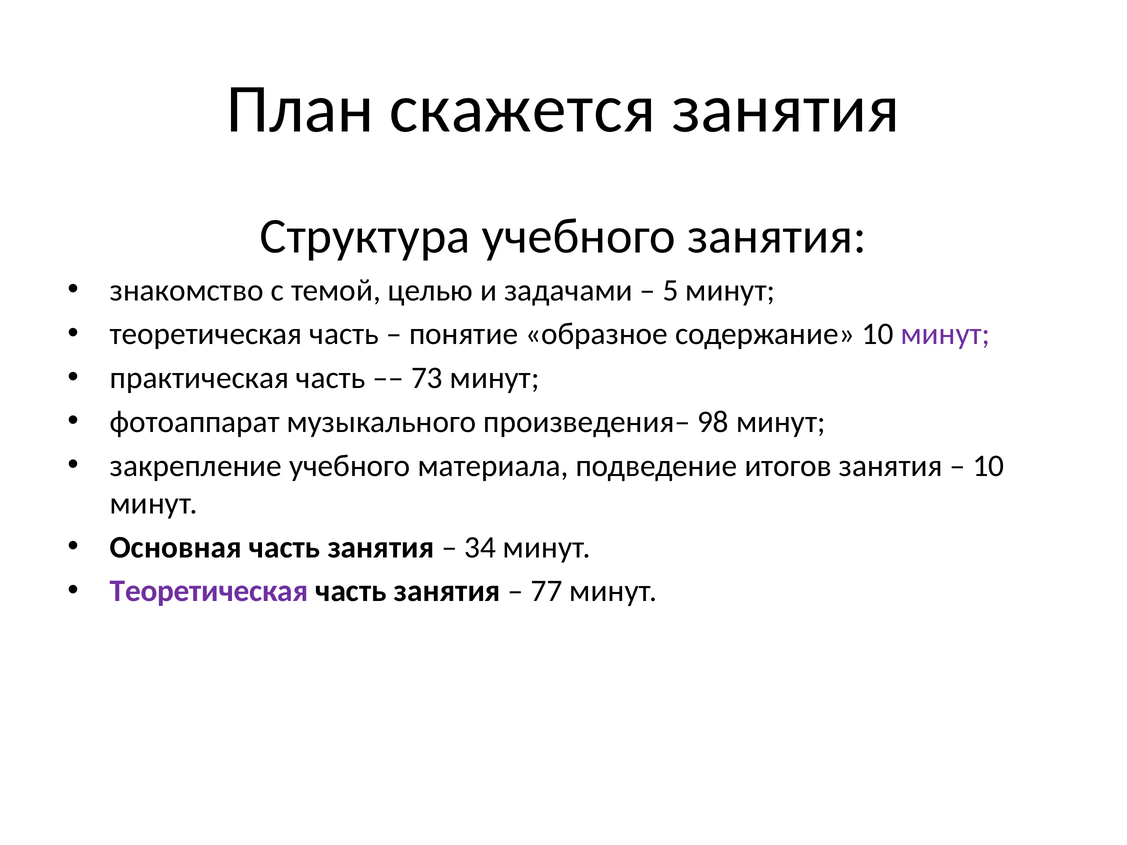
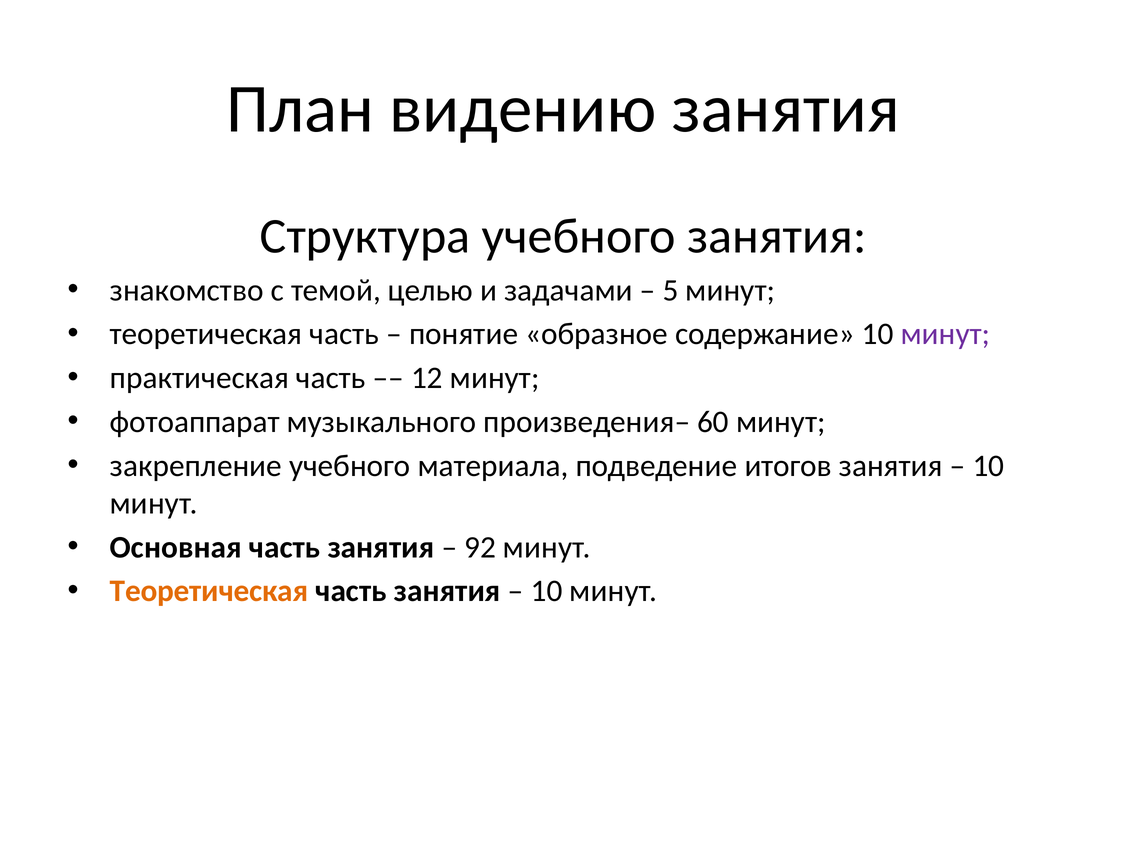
скажется: скажется -> видению
73: 73 -> 12
98: 98 -> 60
34: 34 -> 92
Теоретическая at (209, 591) colour: purple -> orange
77 at (547, 591): 77 -> 10
